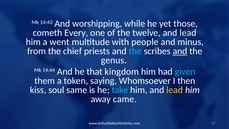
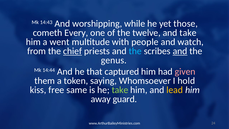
twelve and lead: lead -> take
minus: minus -> watch
chief underline: none -> present
kingdom: kingdom -> captured
given colour: light blue -> pink
then: then -> hold
soul: soul -> free
take at (120, 90) colour: light blue -> light green
came: came -> guard
